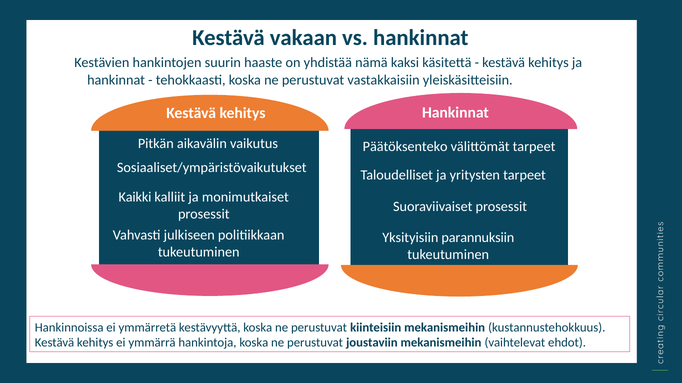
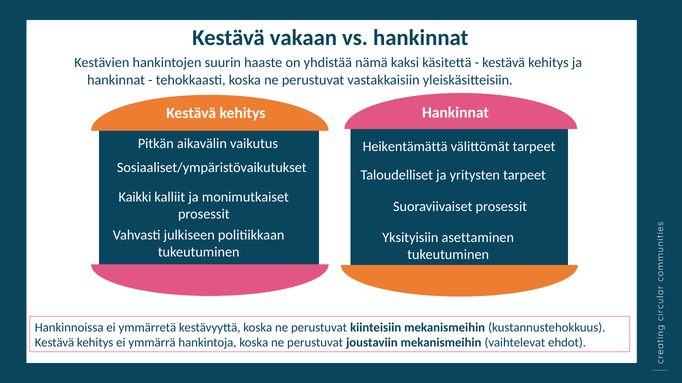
Päätöksenteko: Päätöksenteko -> Heikentämättä
parannuksiin: parannuksiin -> asettaminen
